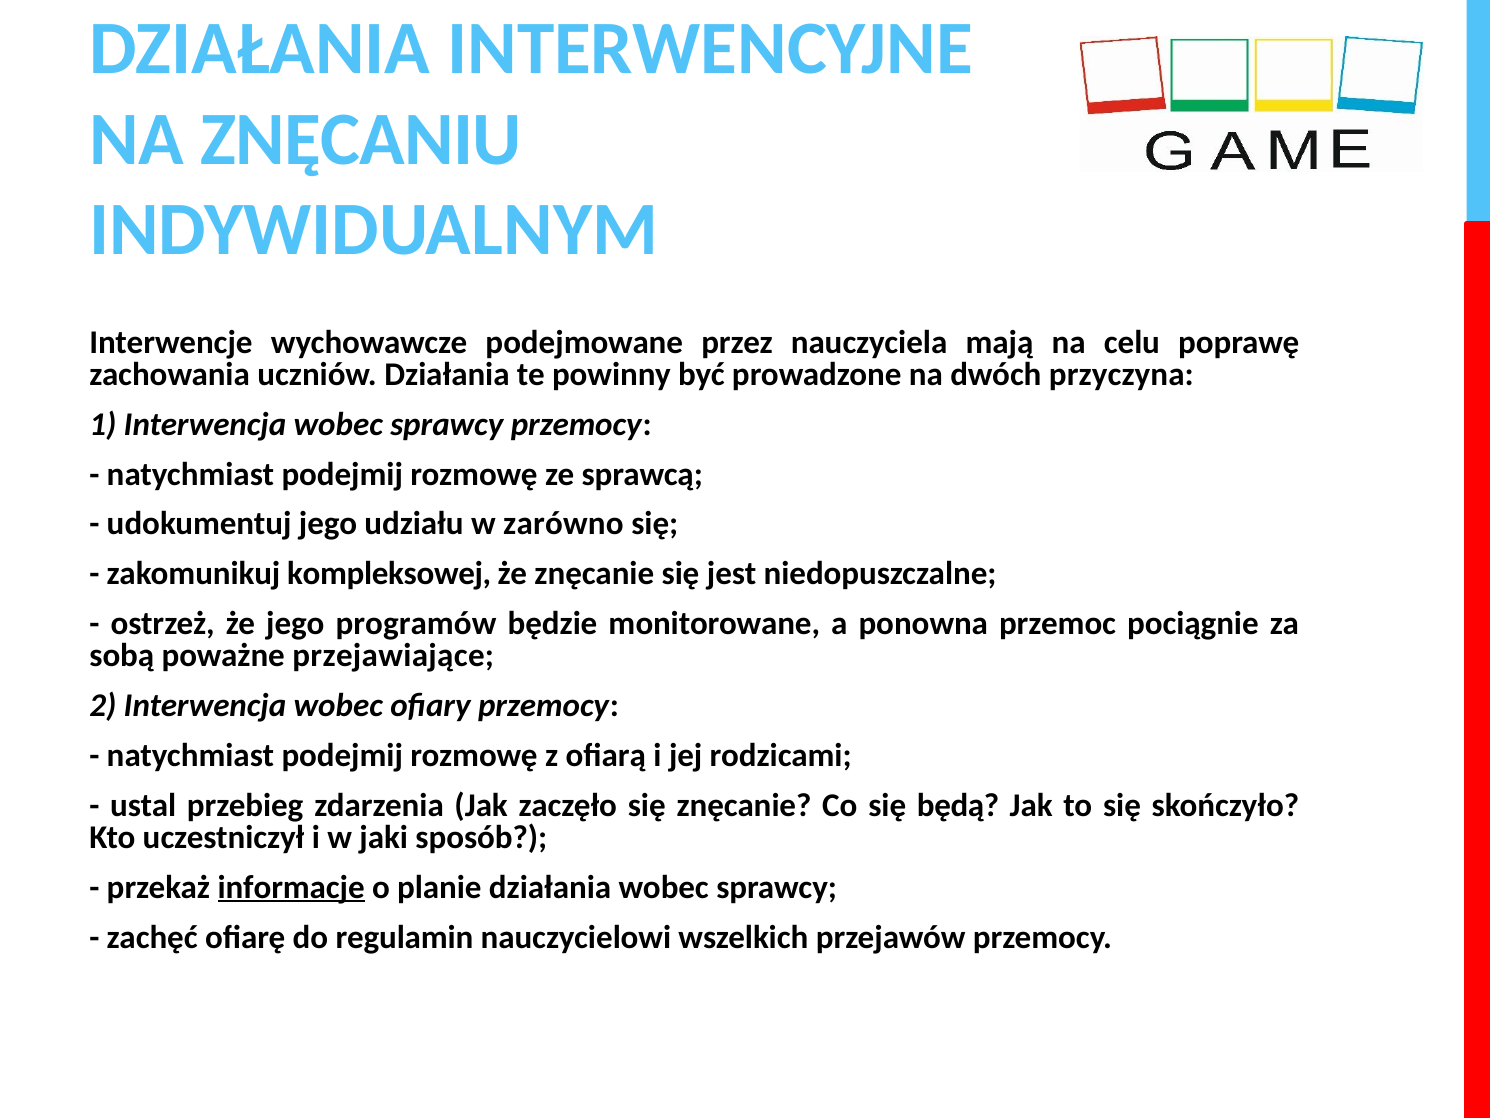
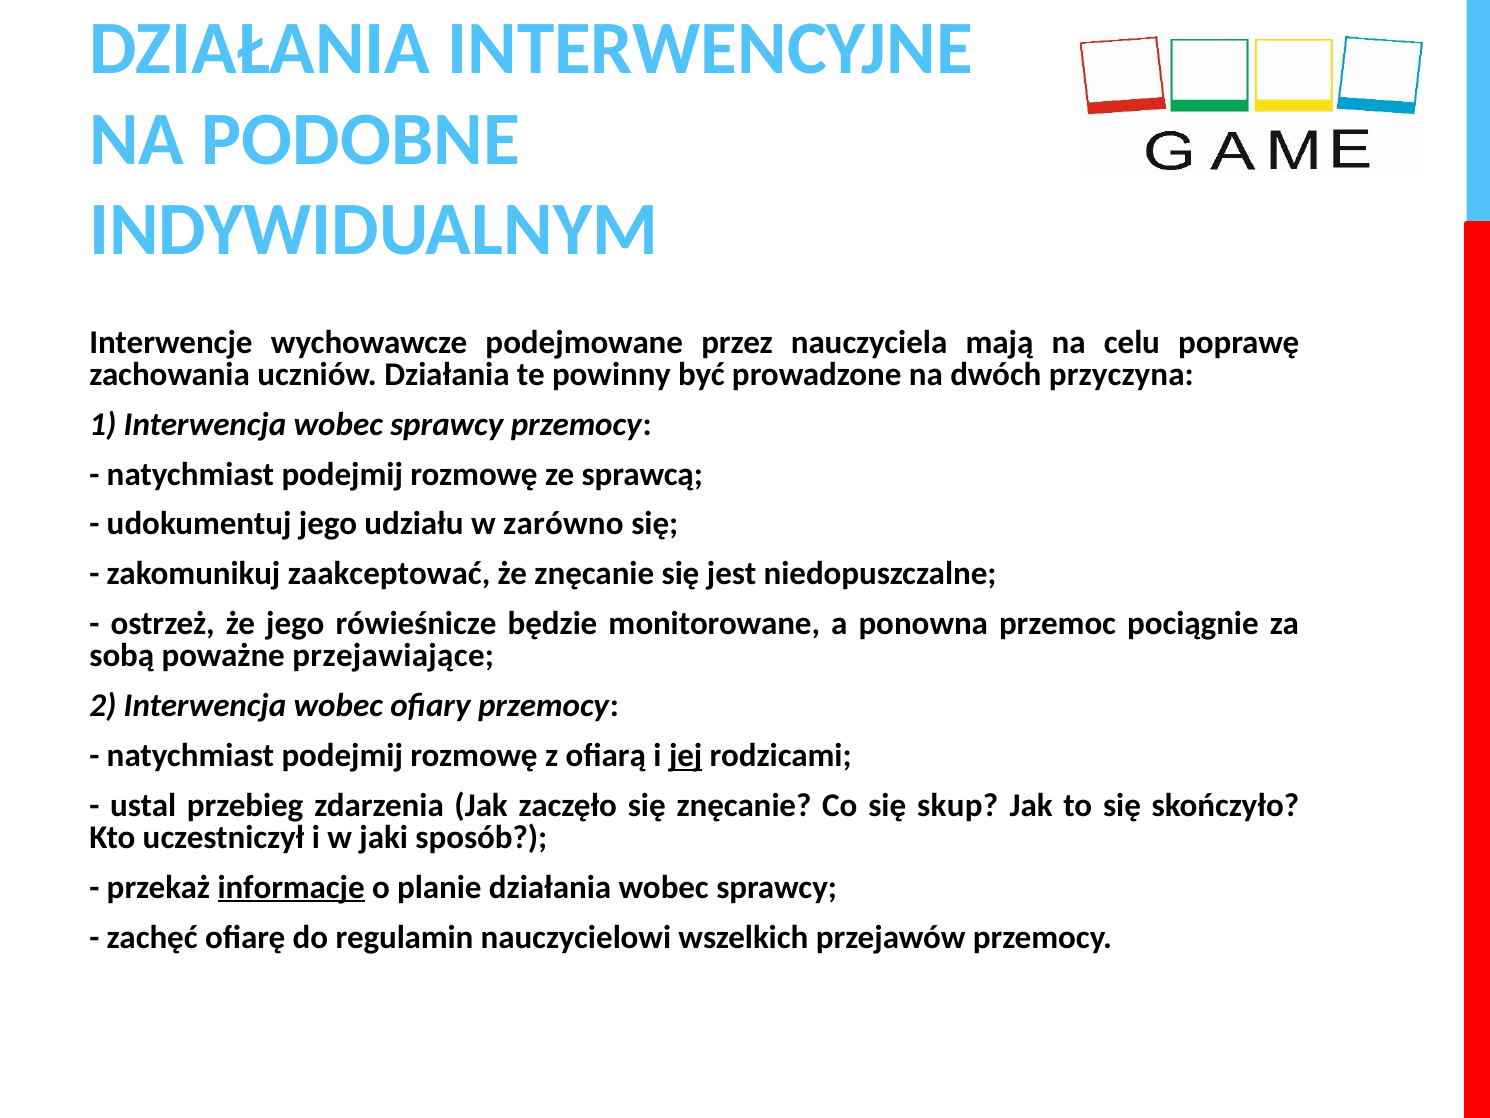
ZNĘCANIU: ZNĘCANIU -> PODOBNE
kompleksowej: kompleksowej -> zaakceptować
programów: programów -> rówieśnicze
jej underline: none -> present
będą: będą -> skup
